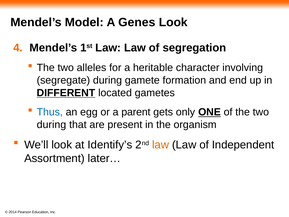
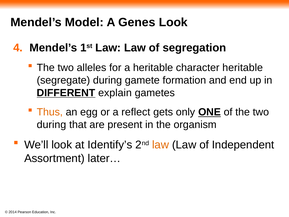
character involving: involving -> heritable
located: located -> explain
Thus colour: blue -> orange
parent: parent -> reflect
